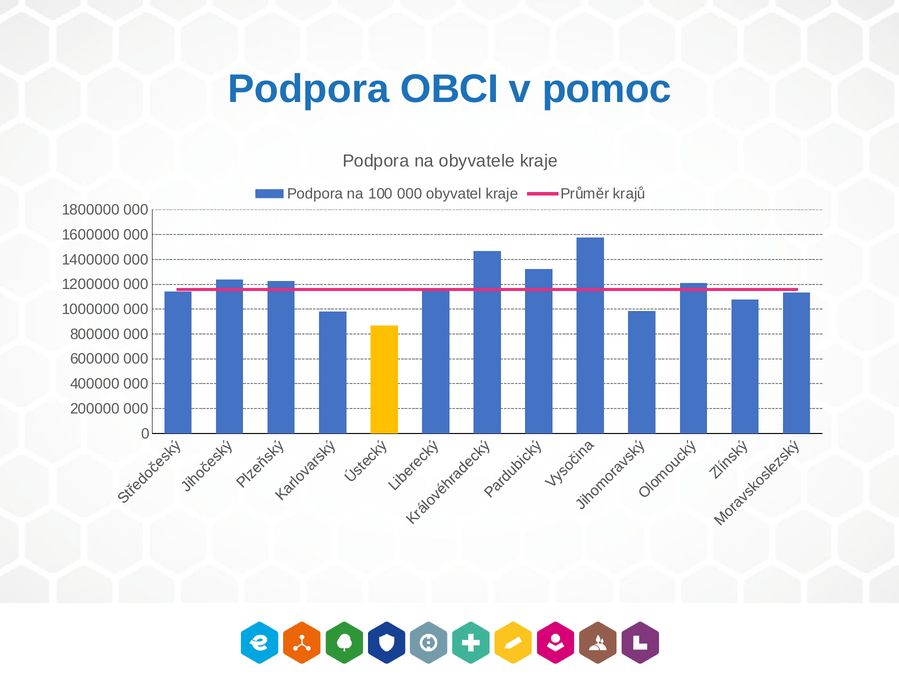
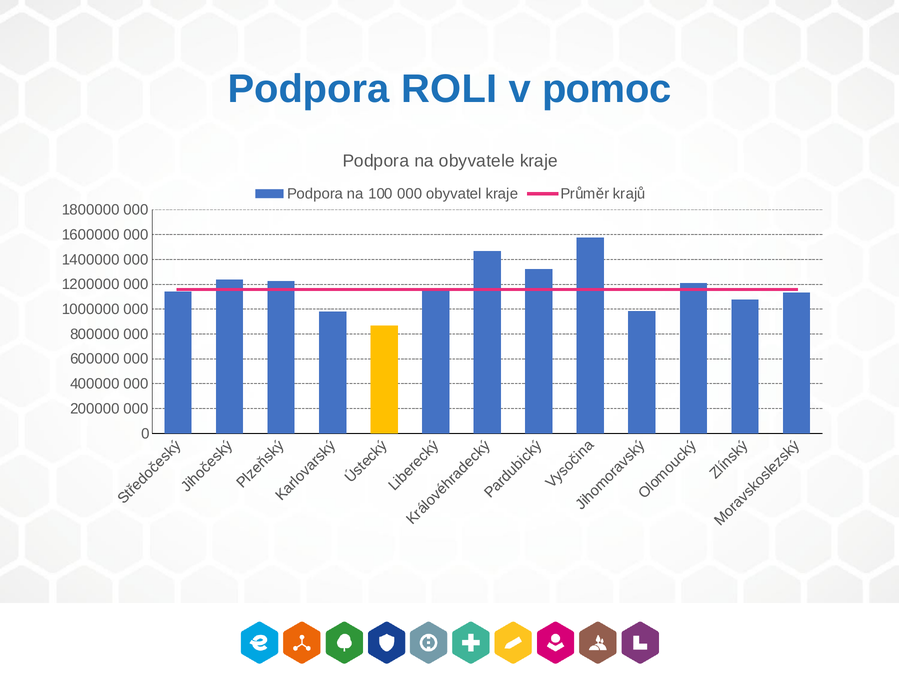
OBCI: OBCI -> ROLI
